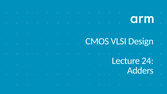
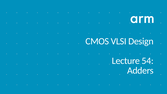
24: 24 -> 54
